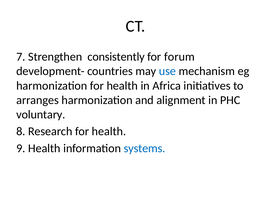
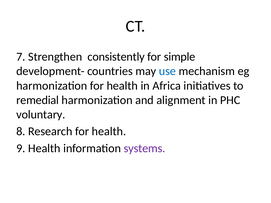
forum: forum -> simple
arranges: arranges -> remedial
systems colour: blue -> purple
